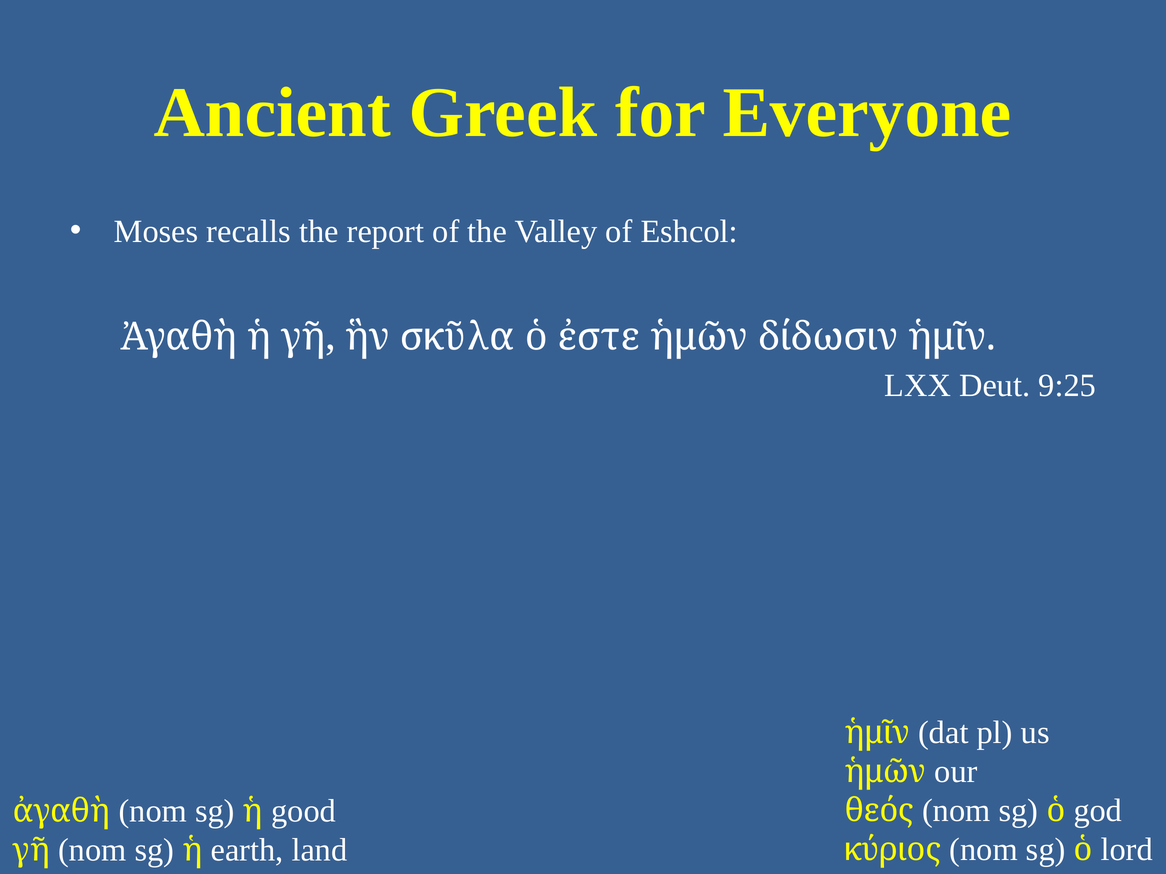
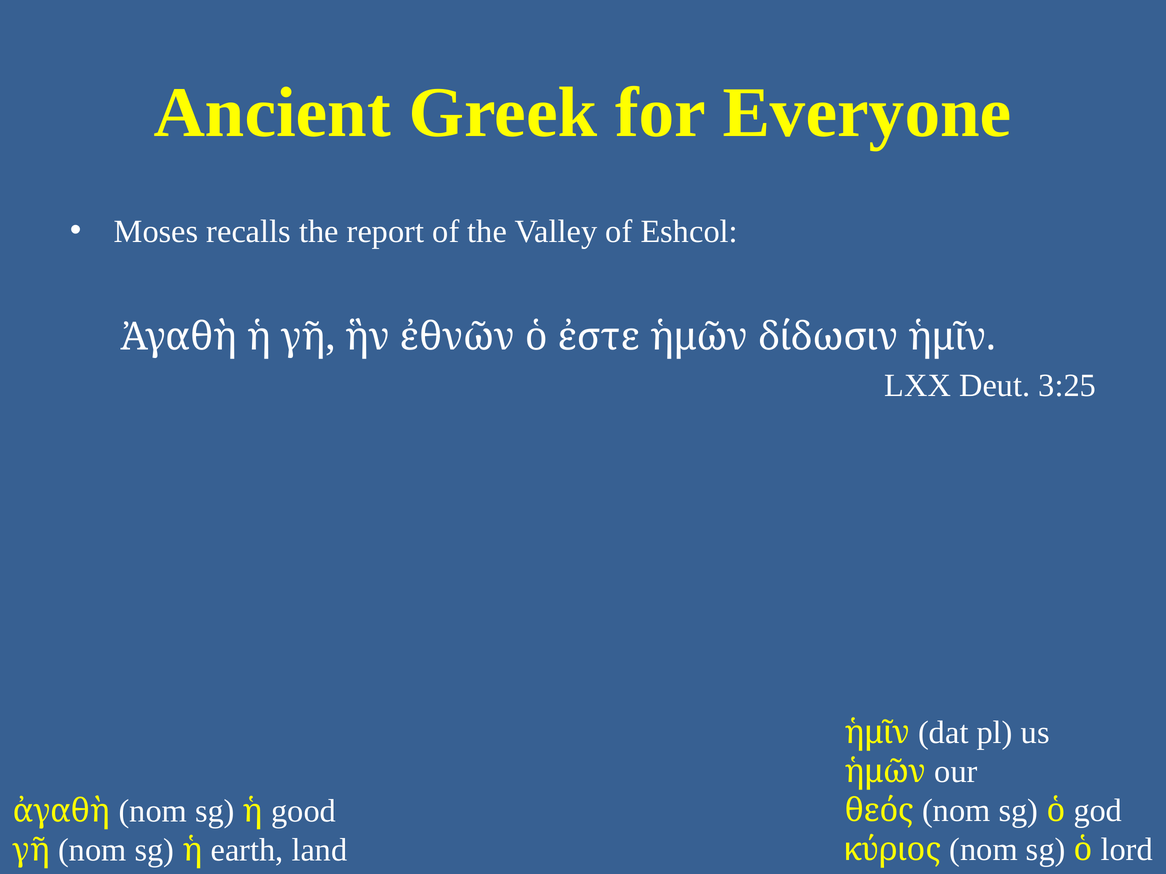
σκῦλα: σκῦλα -> ἐθνῶν
9:25: 9:25 -> 3:25
